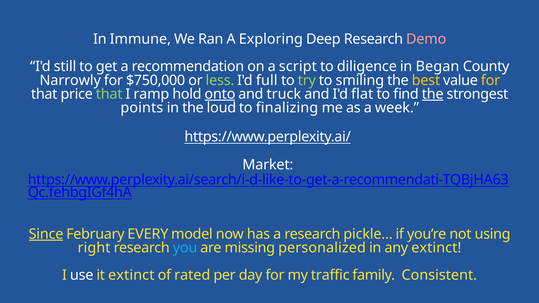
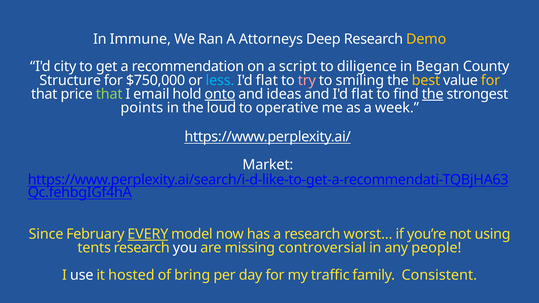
Exploring: Exploring -> Attorneys
Demo colour: pink -> yellow
still: still -> city
Narrowly: Narrowly -> Structure
less colour: light green -> light blue
full at (267, 80): full -> flat
try colour: light green -> pink
ramp: ramp -> email
truck: truck -> ideas
finalizing: finalizing -> operative
Since underline: present -> none
EVERY underline: none -> present
pickle…: pickle… -> worst…
right: right -> tents
you colour: light blue -> white
personalized: personalized -> controversial
any extinct: extinct -> people
it extinct: extinct -> hosted
rated: rated -> bring
